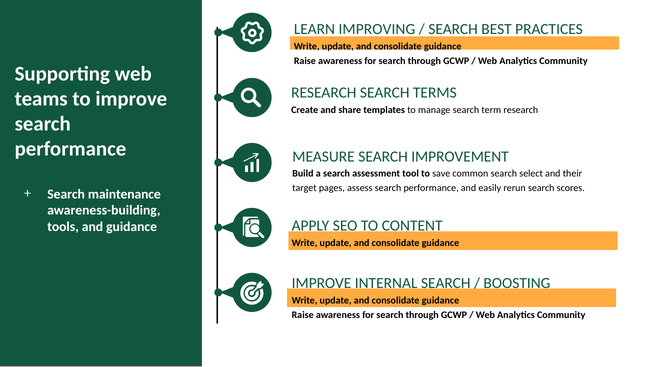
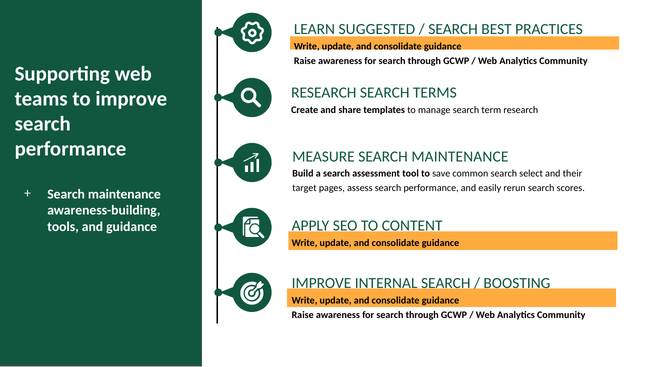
IMPROVING: IMPROVING -> SUGGESTED
MEASURE SEARCH IMPROVEMENT: IMPROVEMENT -> MAINTENANCE
